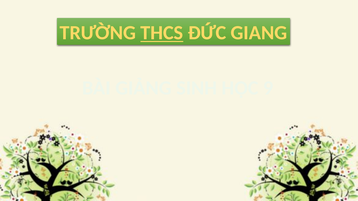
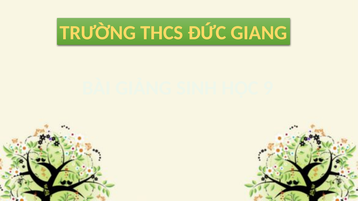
THCS underline: present -> none
